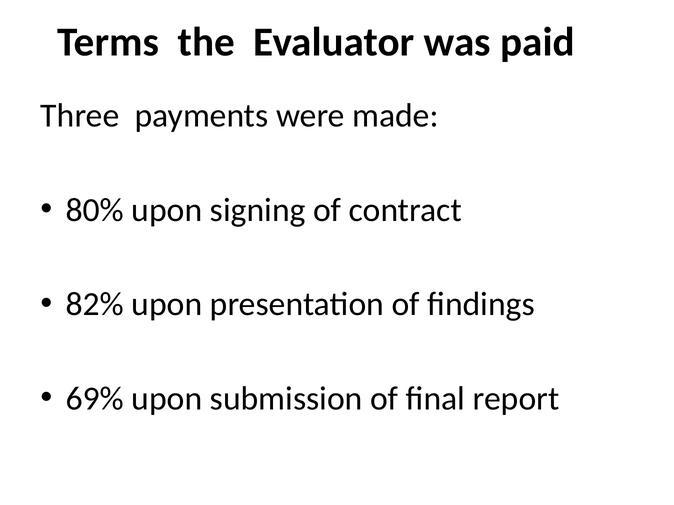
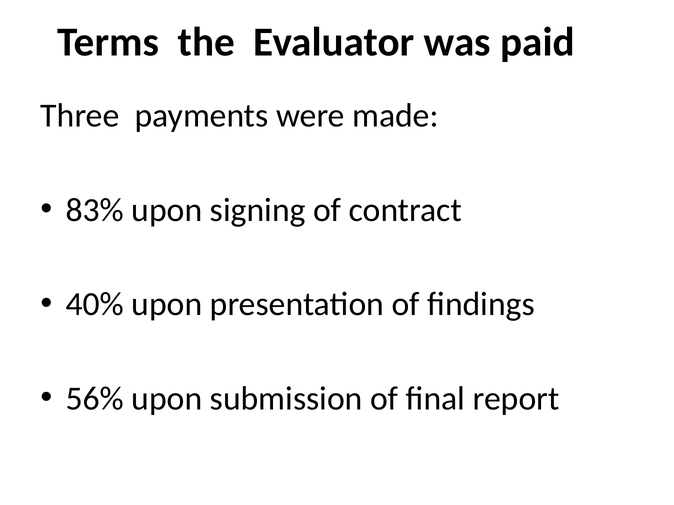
80%: 80% -> 83%
82%: 82% -> 40%
69%: 69% -> 56%
